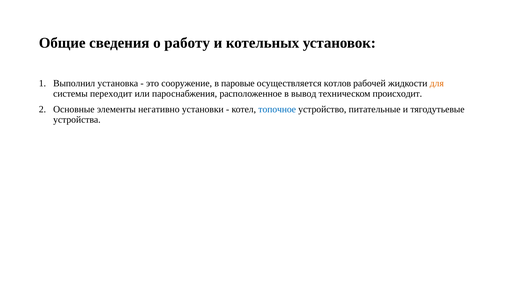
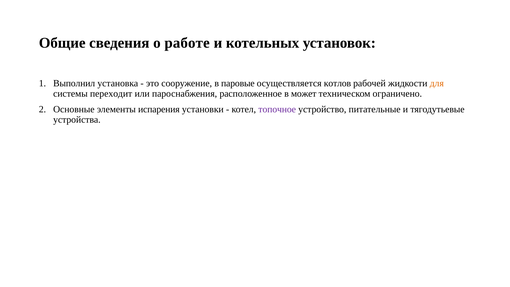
работу: работу -> работе
вывод: вывод -> может
происходит: происходит -> ограничено
негативно: негативно -> испарения
топочное colour: blue -> purple
